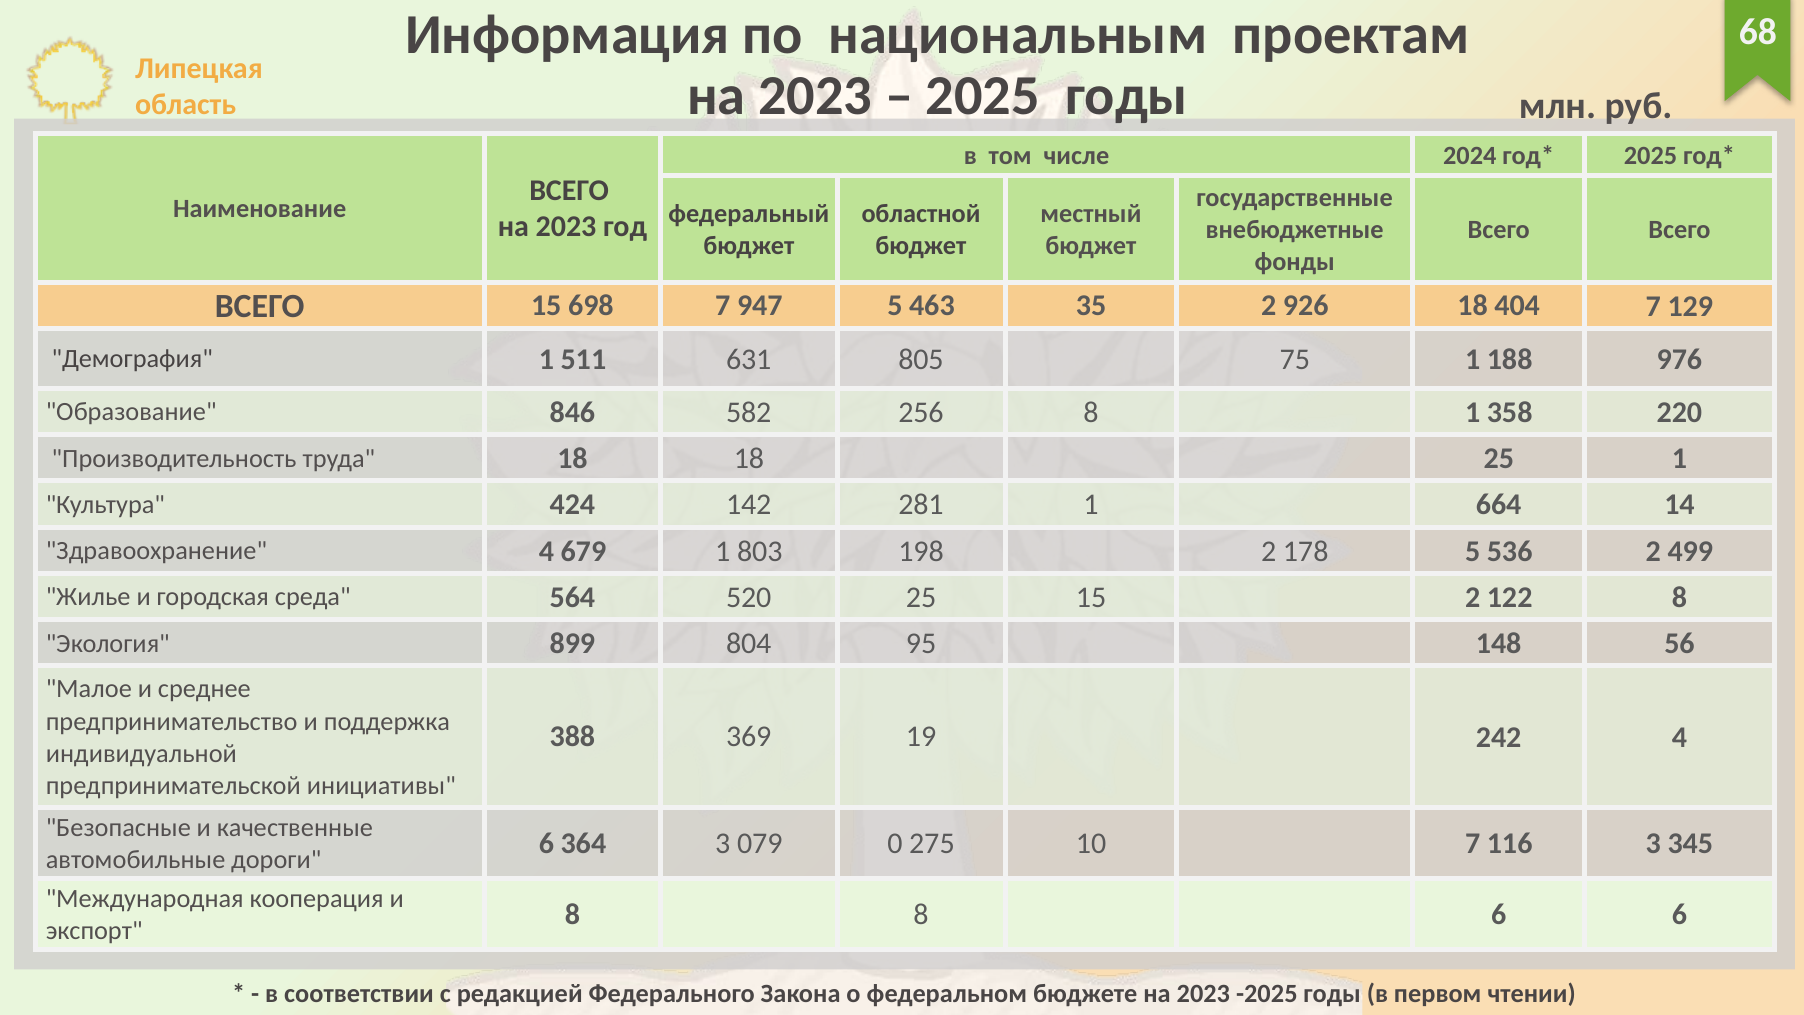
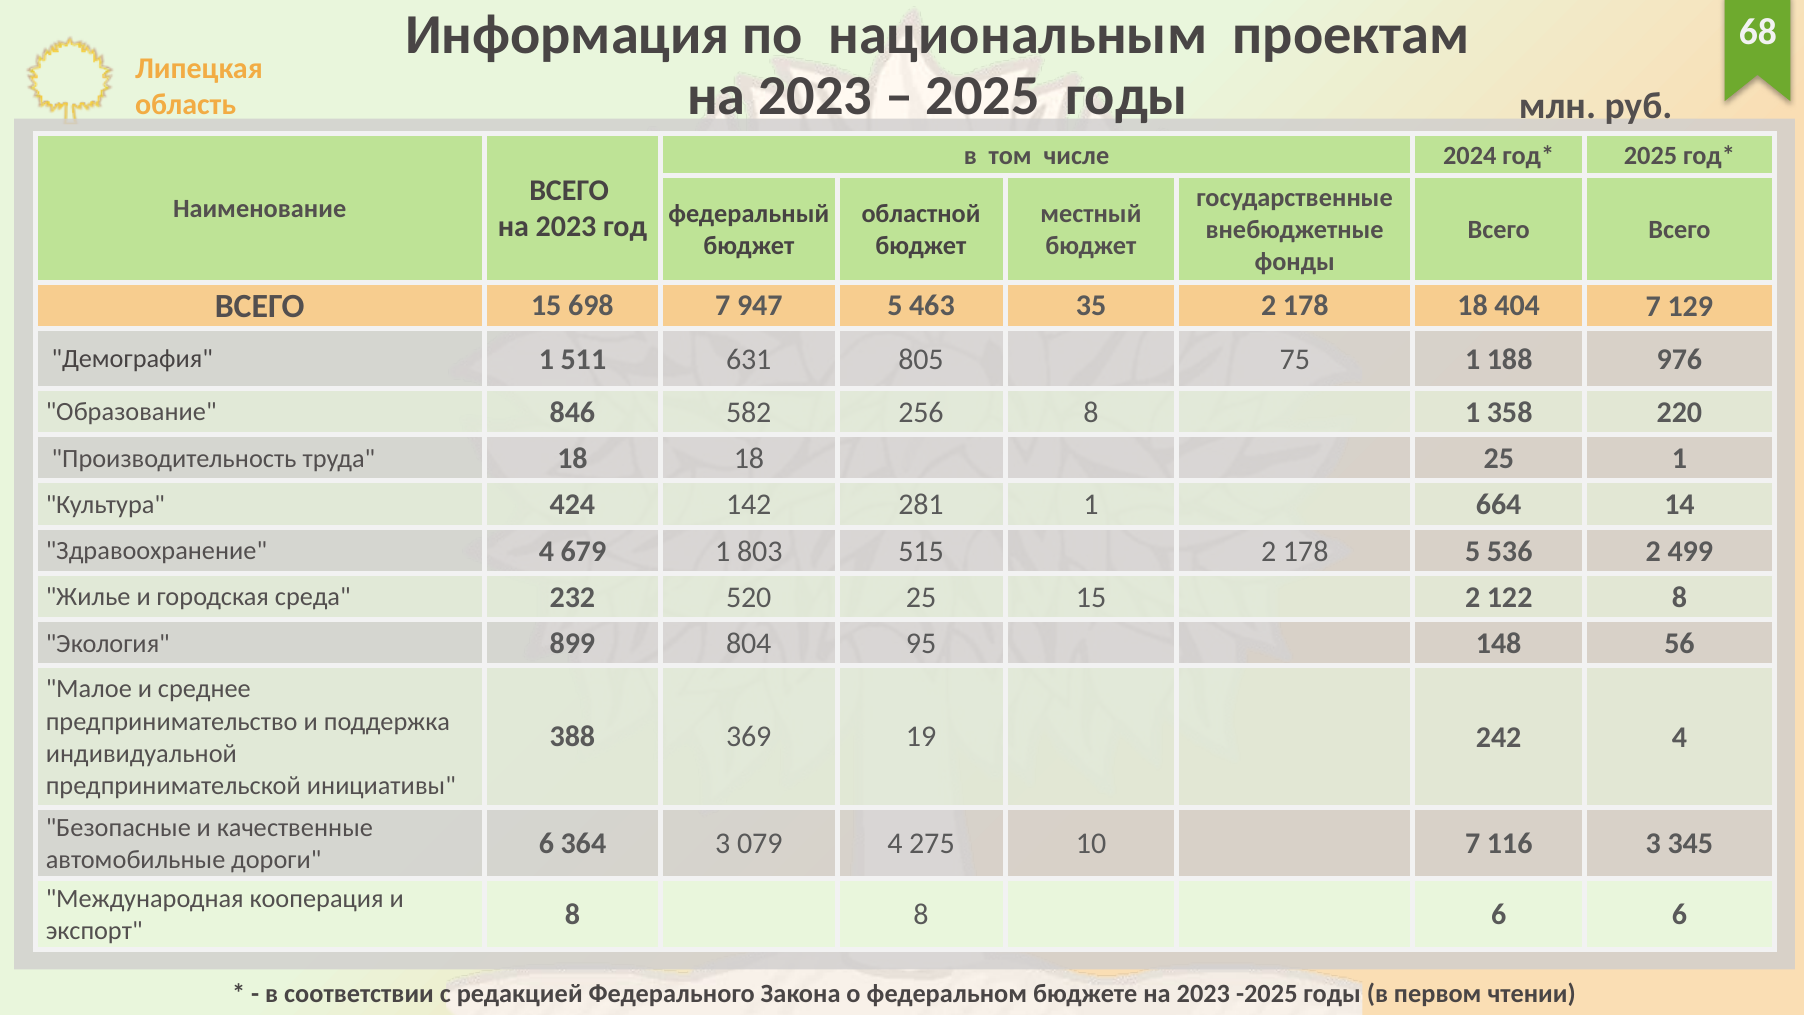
35 2 926: 926 -> 178
198: 198 -> 515
564: 564 -> 232
079 0: 0 -> 4
